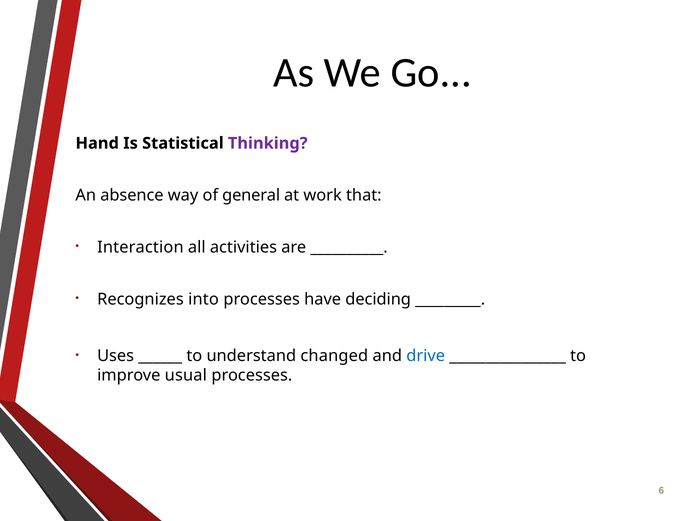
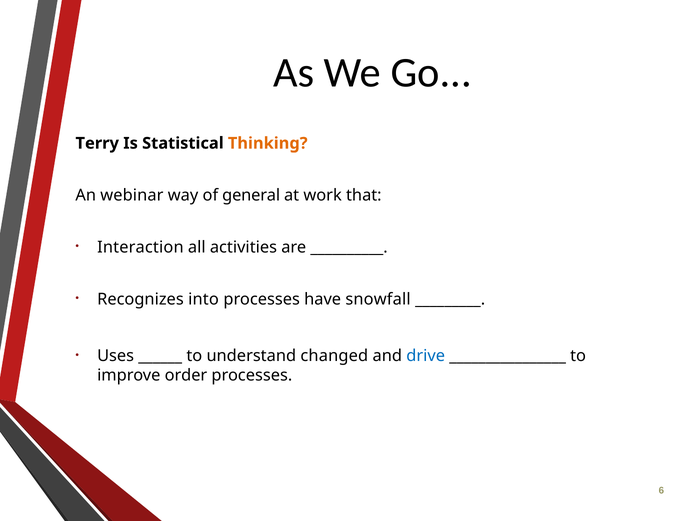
Hand: Hand -> Terry
Thinking colour: purple -> orange
absence: absence -> webinar
deciding: deciding -> snowfall
usual: usual -> order
